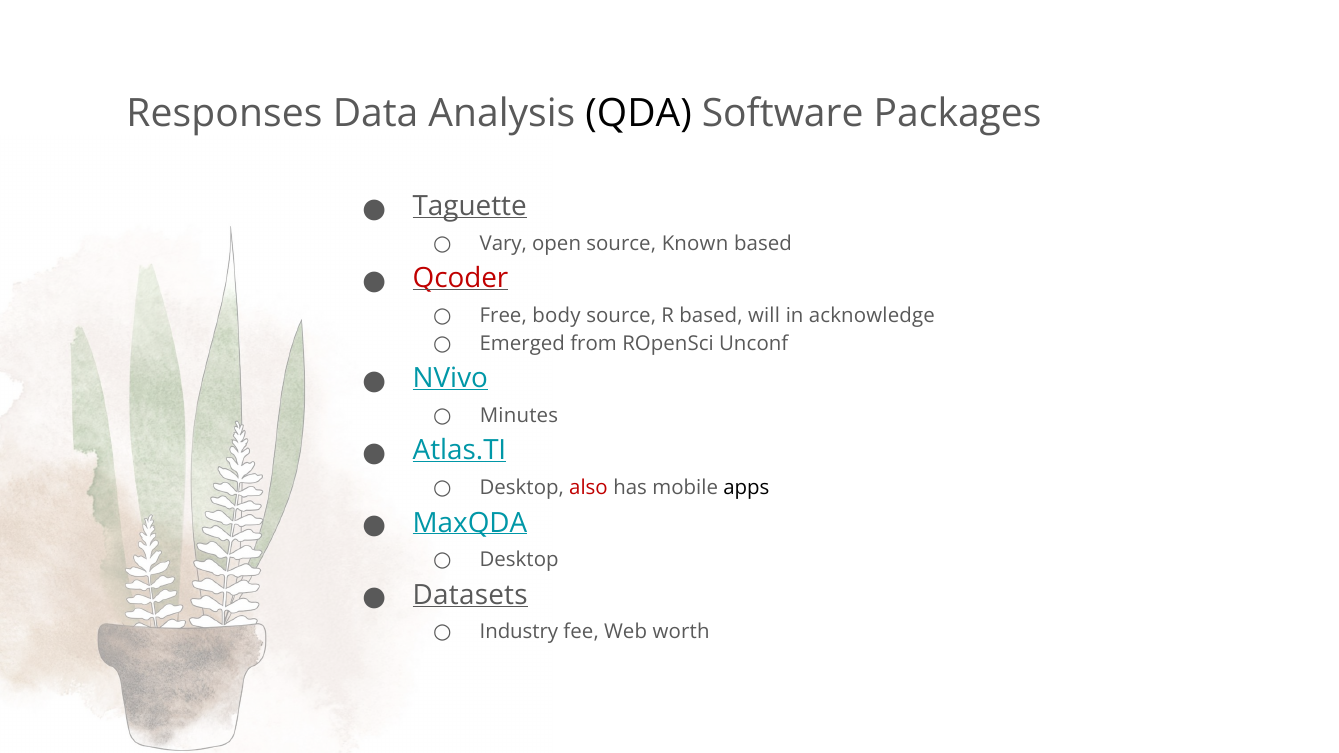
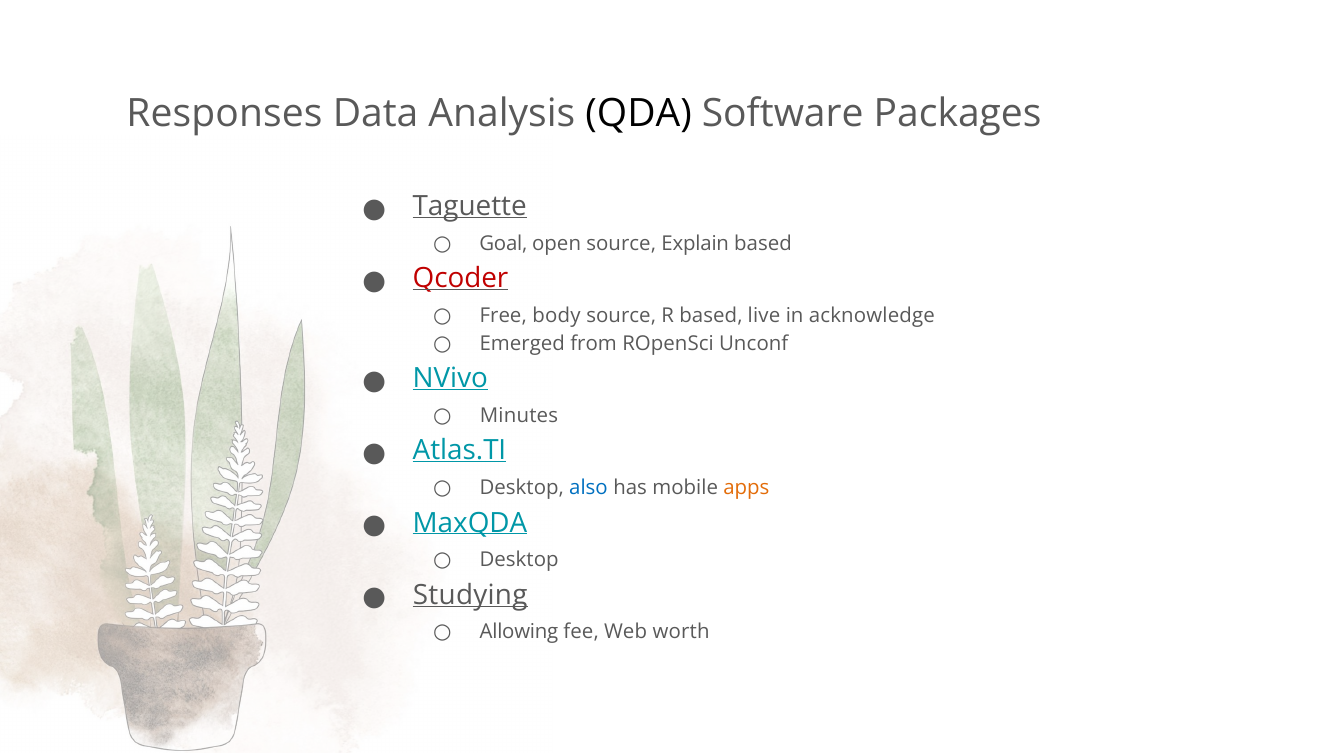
Vary: Vary -> Goal
Known: Known -> Explain
will: will -> live
also colour: red -> blue
apps colour: black -> orange
Datasets: Datasets -> Studying
Industry: Industry -> Allowing
